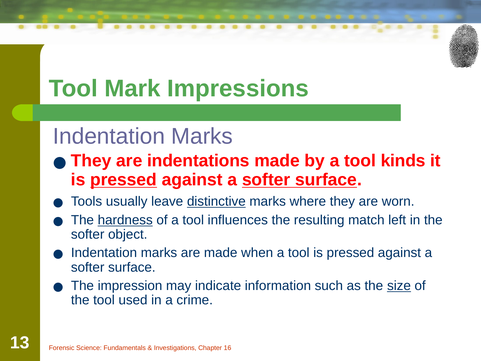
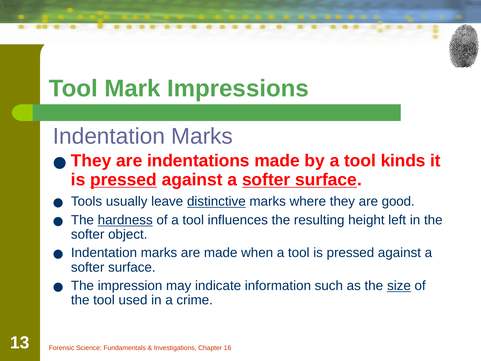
worn: worn -> good
match: match -> height
